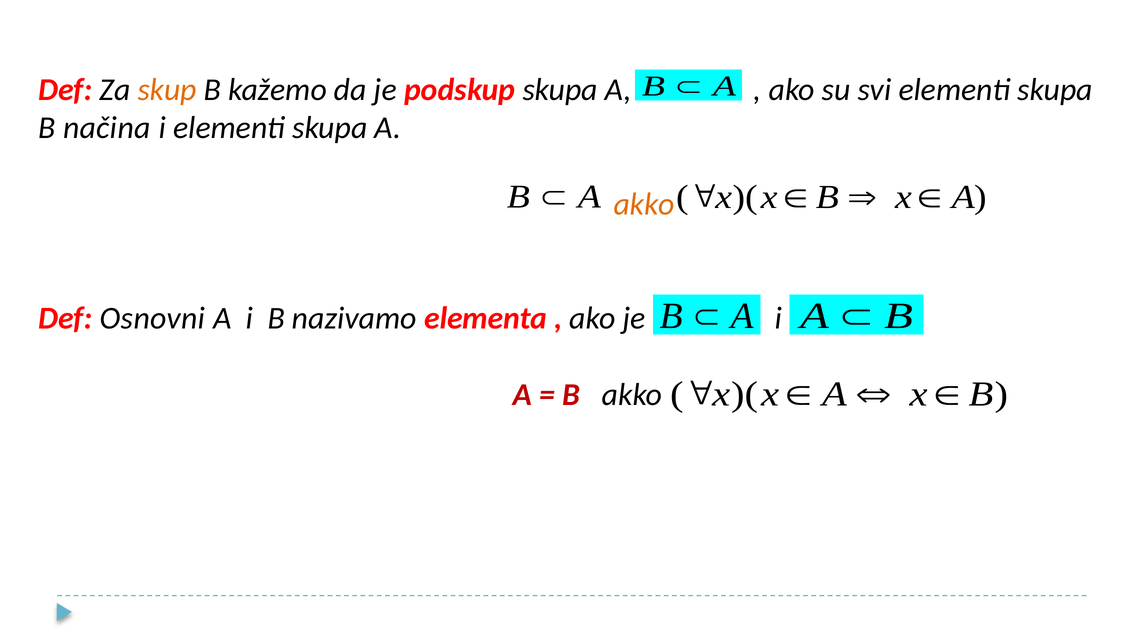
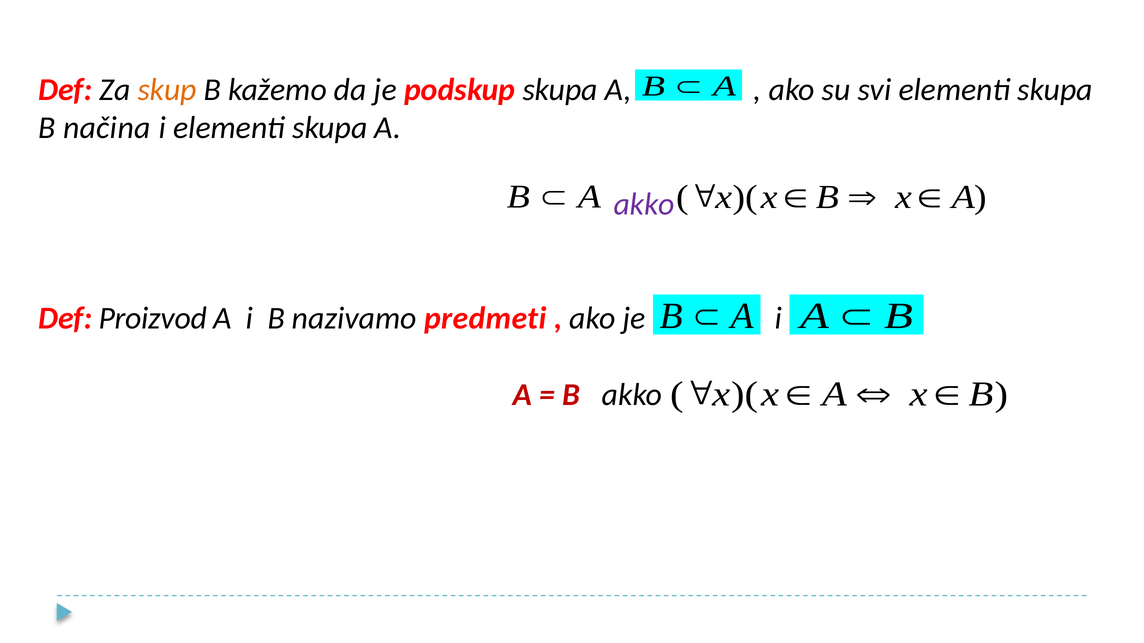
akko at (644, 204) colour: orange -> purple
Osnovni: Osnovni -> Proizvod
elementa: elementa -> predmeti
